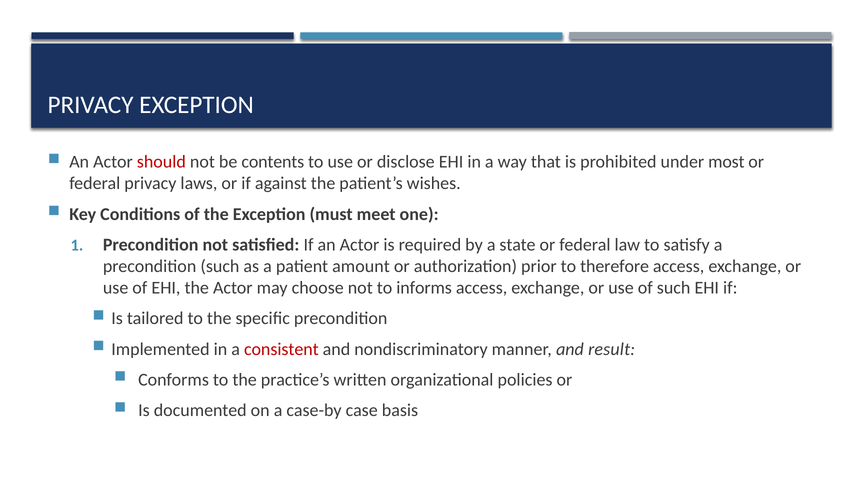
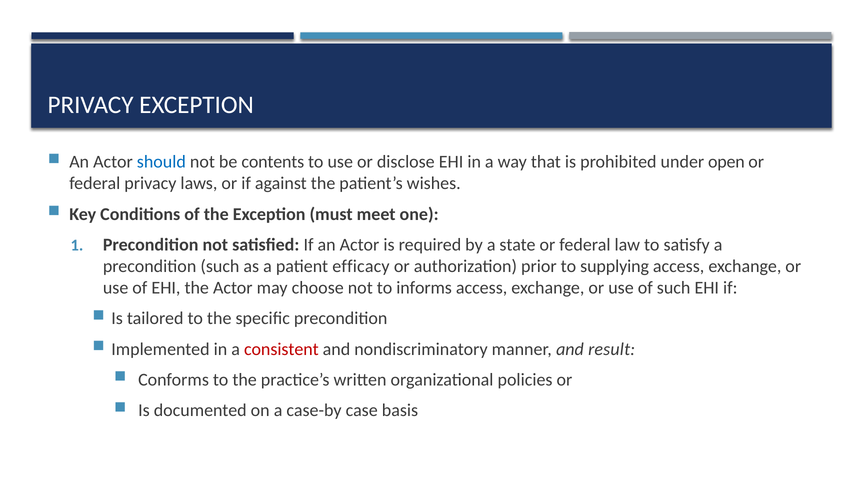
should colour: red -> blue
most: most -> open
amount: amount -> efficacy
therefore: therefore -> supplying
